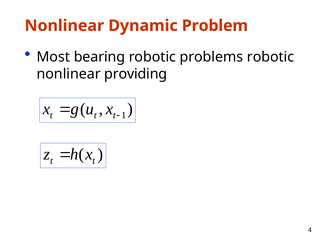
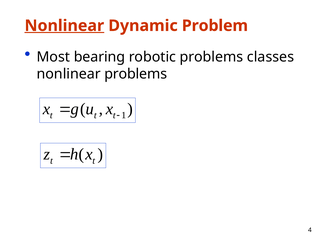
Nonlinear at (64, 26) underline: none -> present
problems robotic: robotic -> classes
nonlinear providing: providing -> problems
